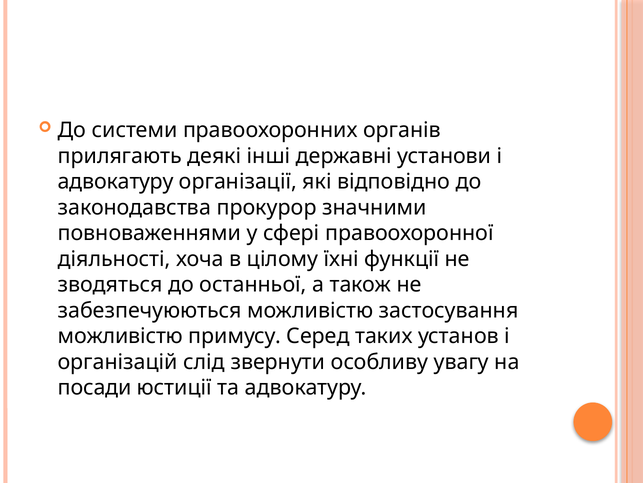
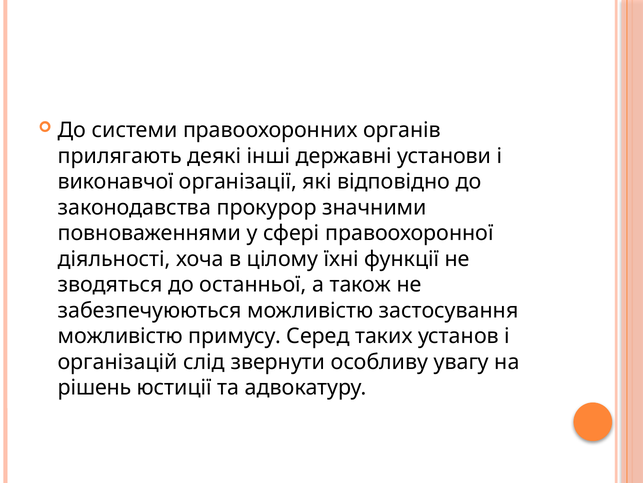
адвокатуру at (116, 181): адвокатуру -> виконавчої
посади: посади -> рішень
